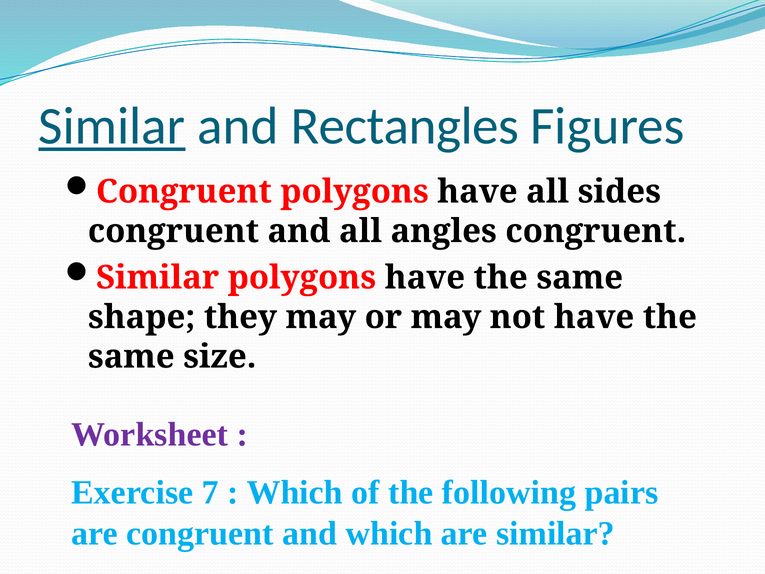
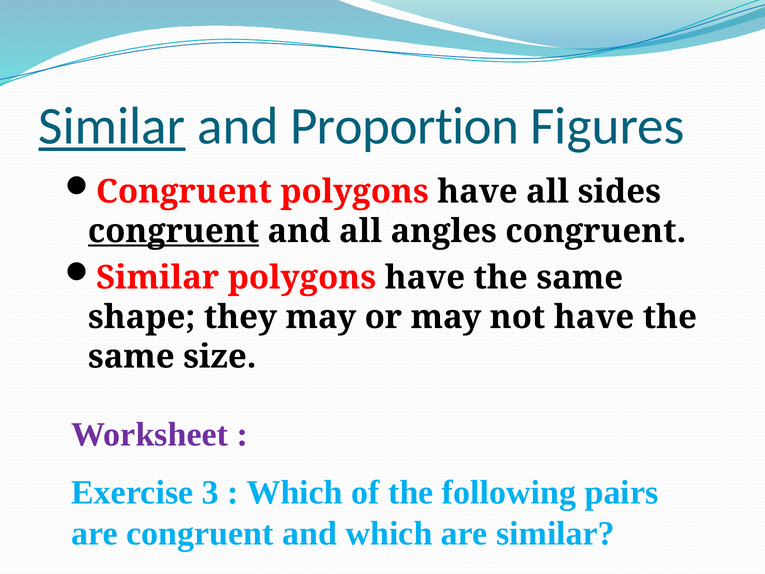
Rectangles: Rectangles -> Proportion
congruent at (173, 231) underline: none -> present
7: 7 -> 3
